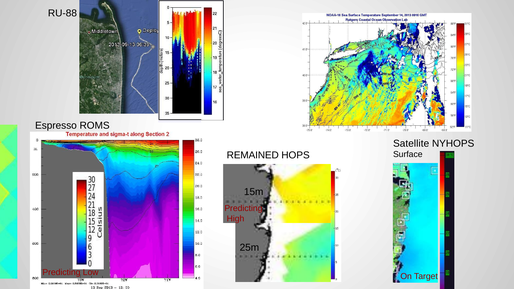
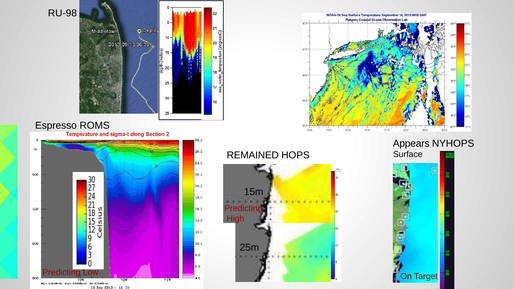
RU-88: RU-88 -> RU-98
Satellite: Satellite -> Appears
